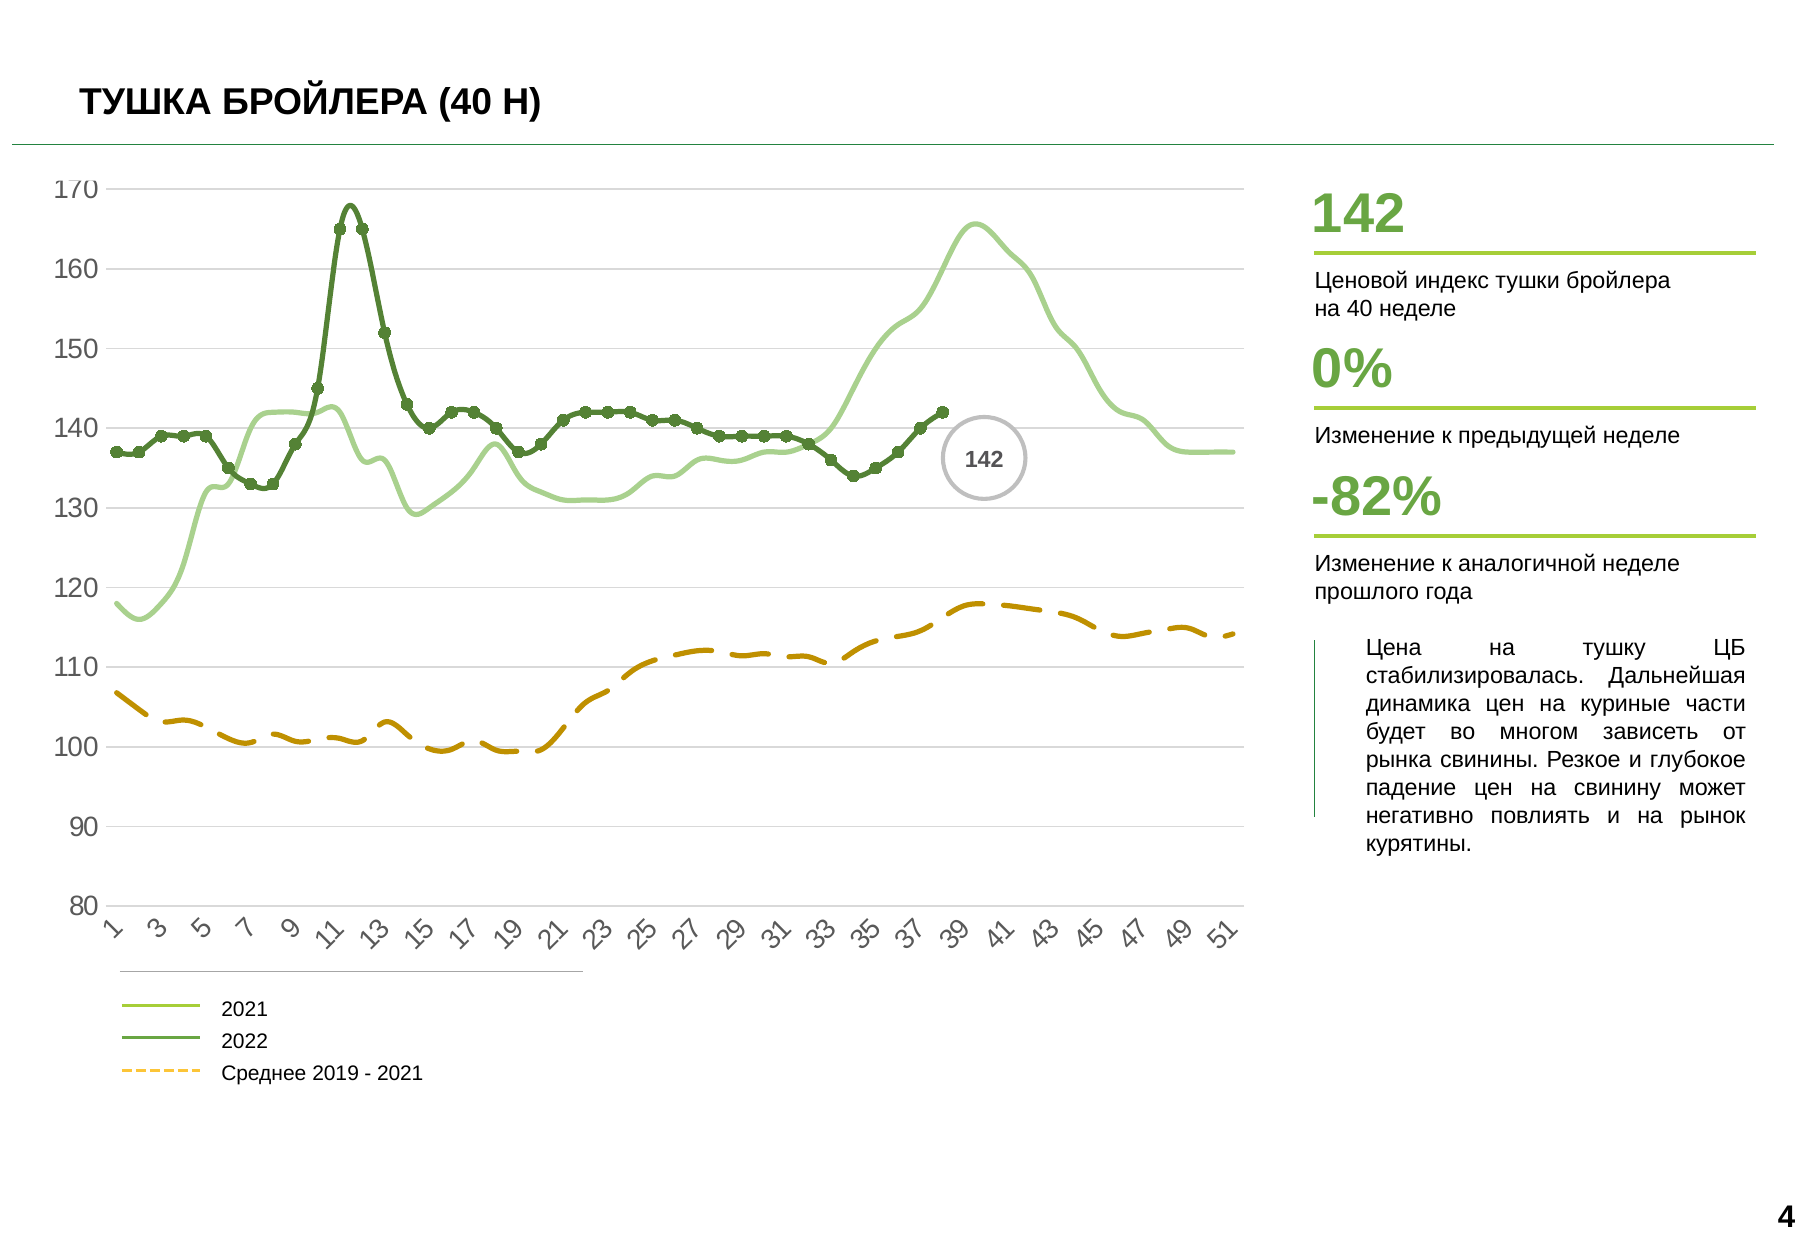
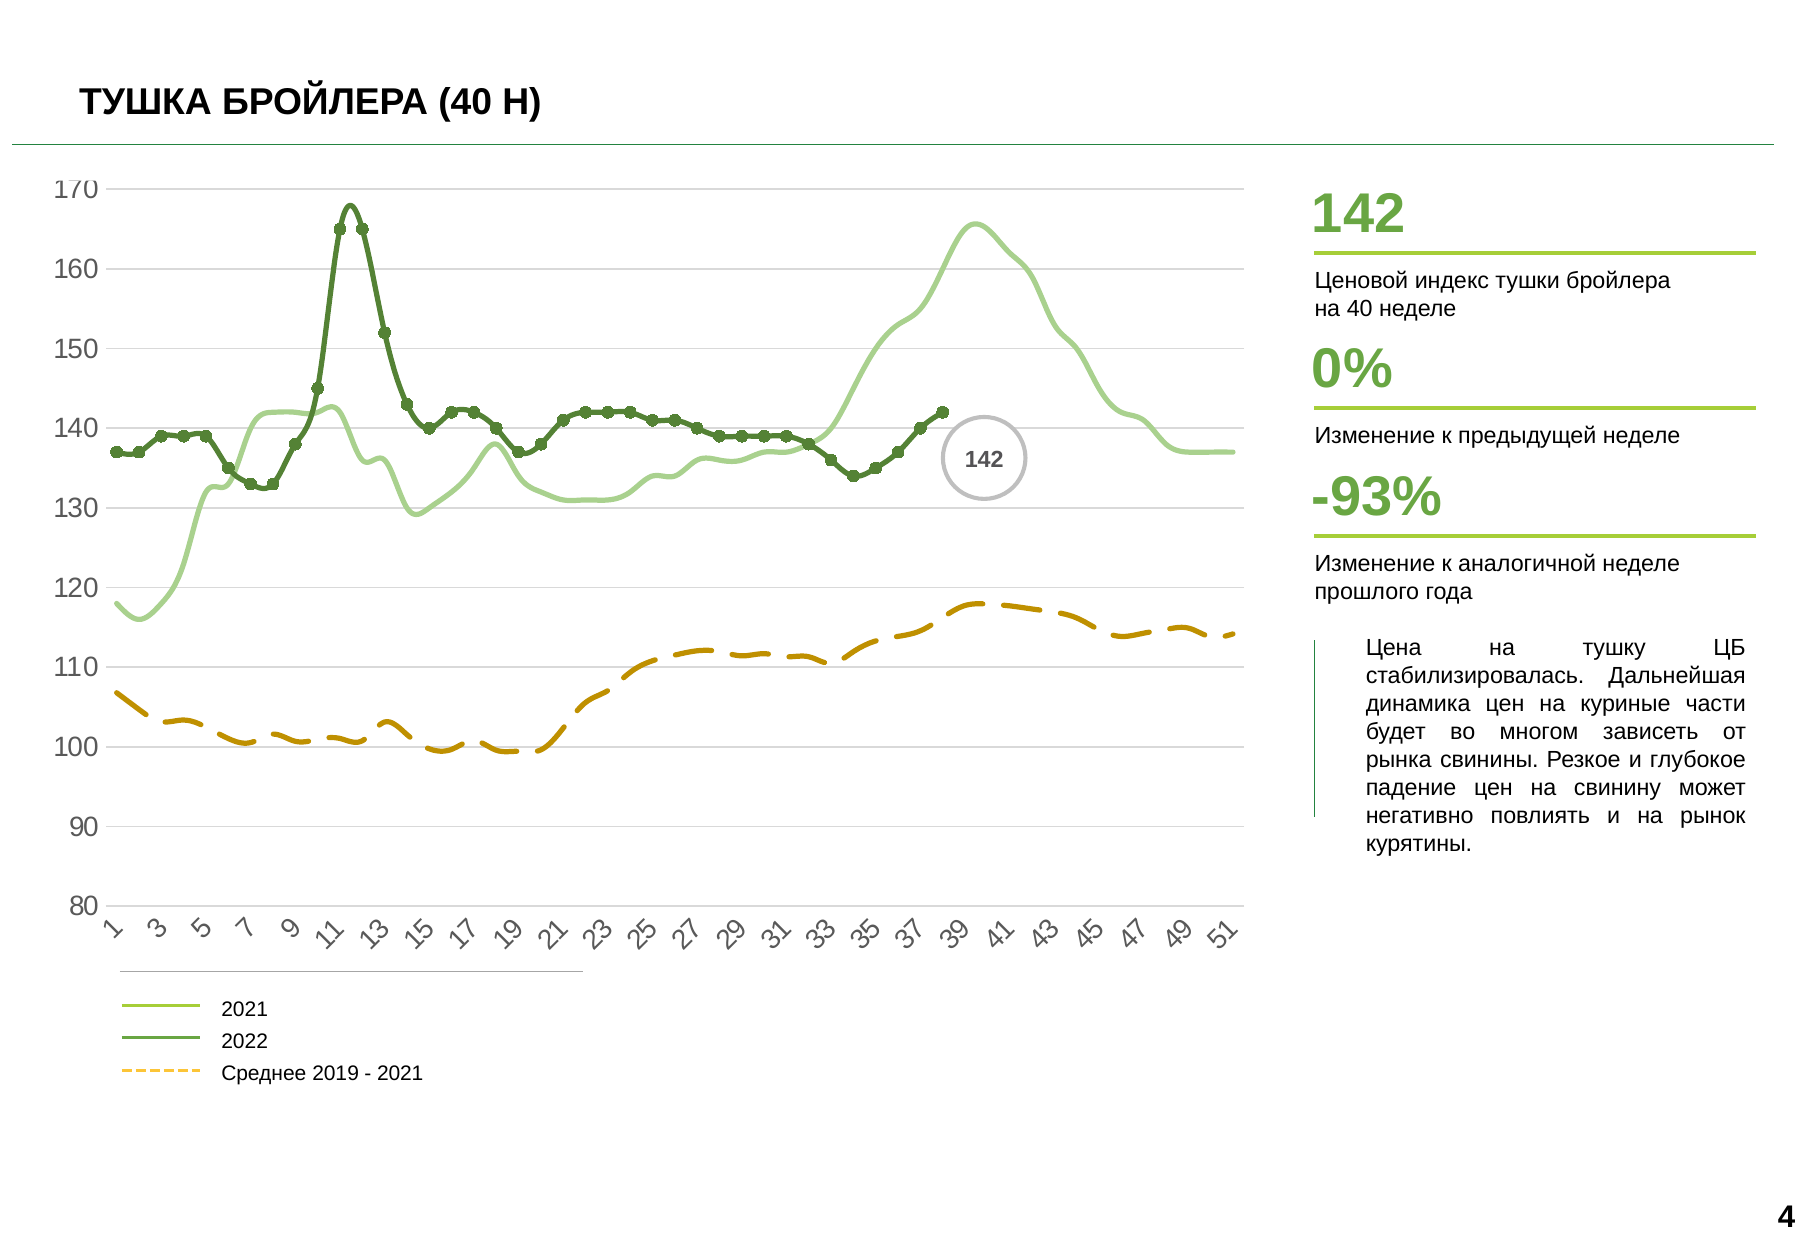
-82%: -82% -> -93%
